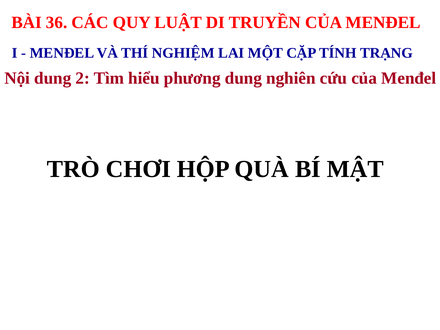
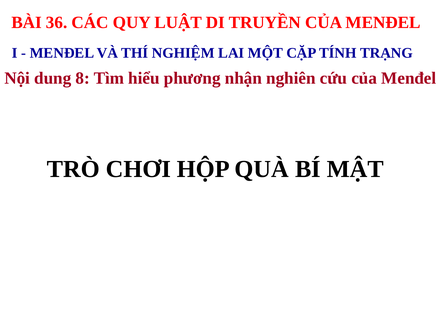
2: 2 -> 8
phương dung: dung -> nhận
